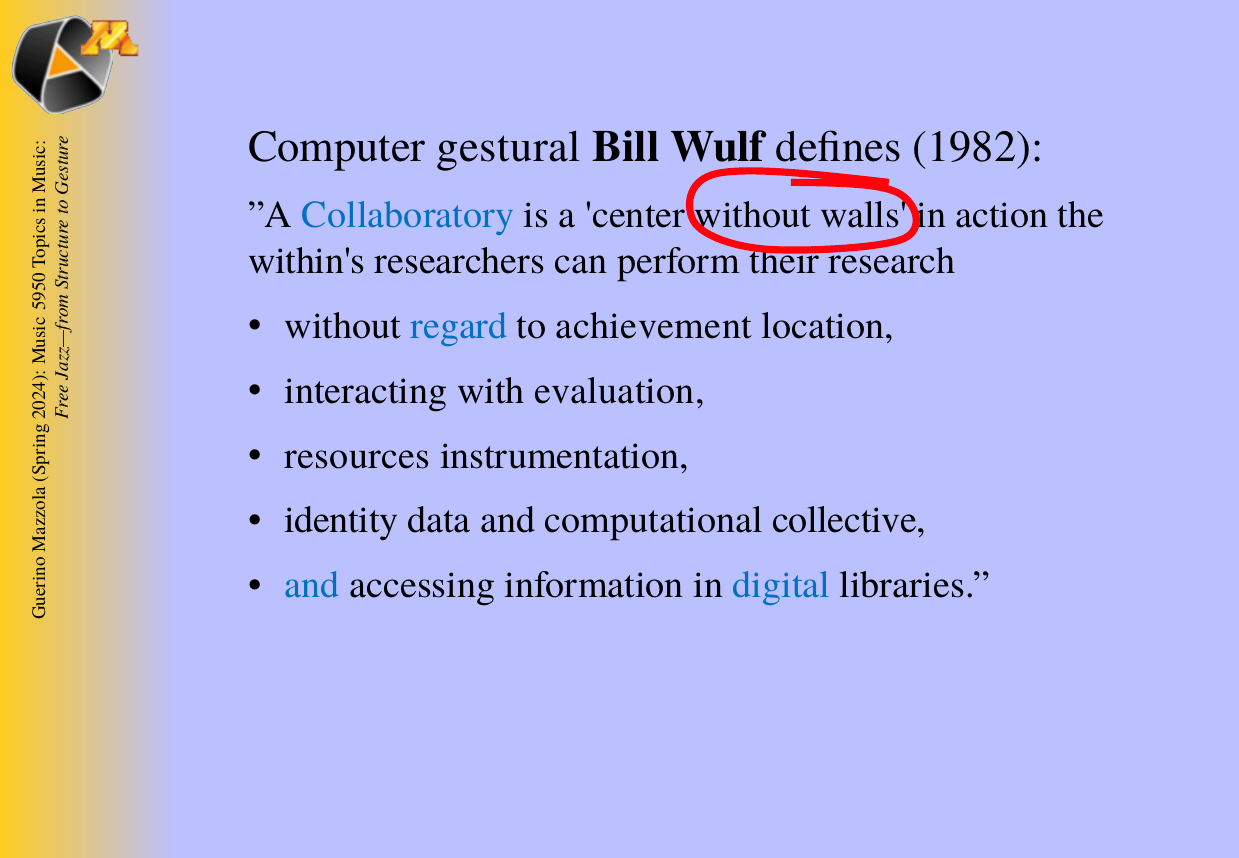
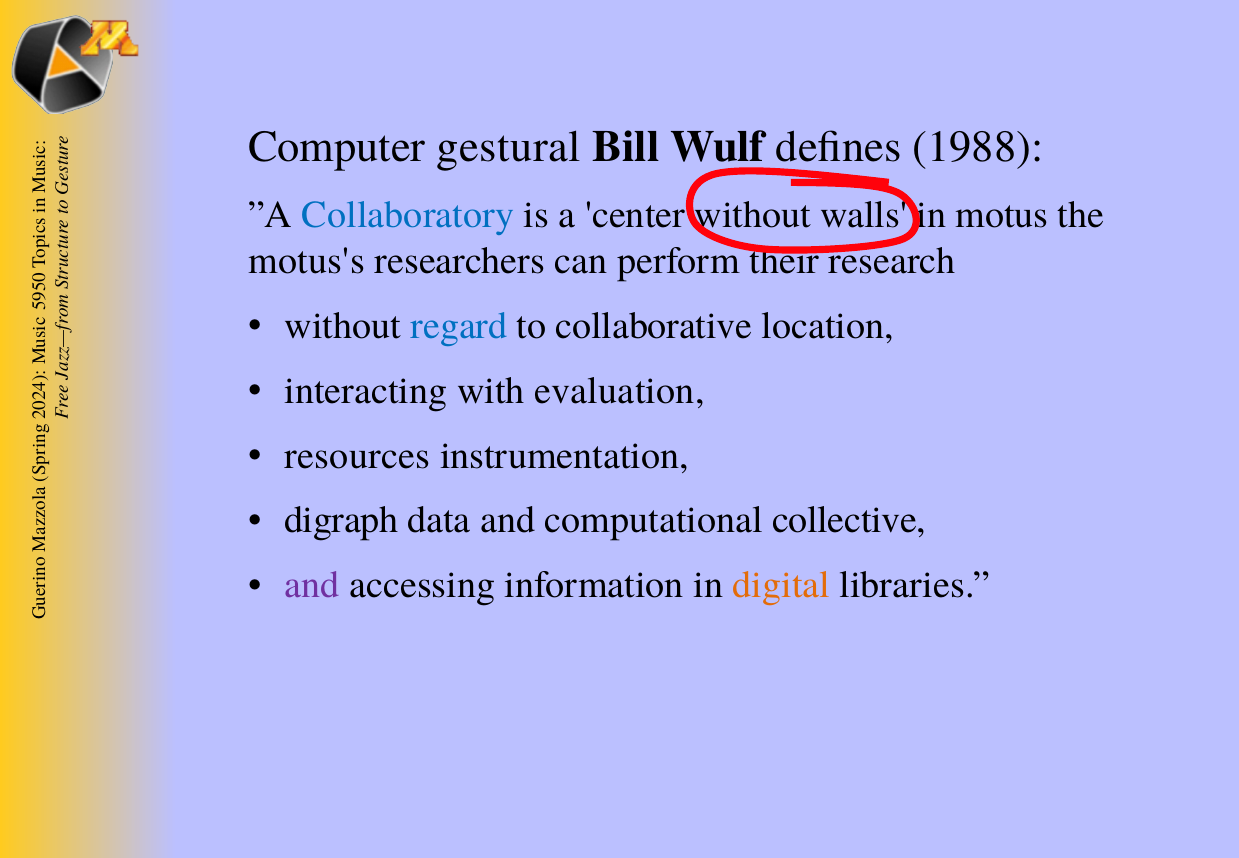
1982: 1982 -> 1988
action: action -> motus
within's: within's -> motus's
achievement: achievement -> collaborative
identity: identity -> digraph
and at (312, 585) colour: blue -> purple
digital colour: blue -> orange
